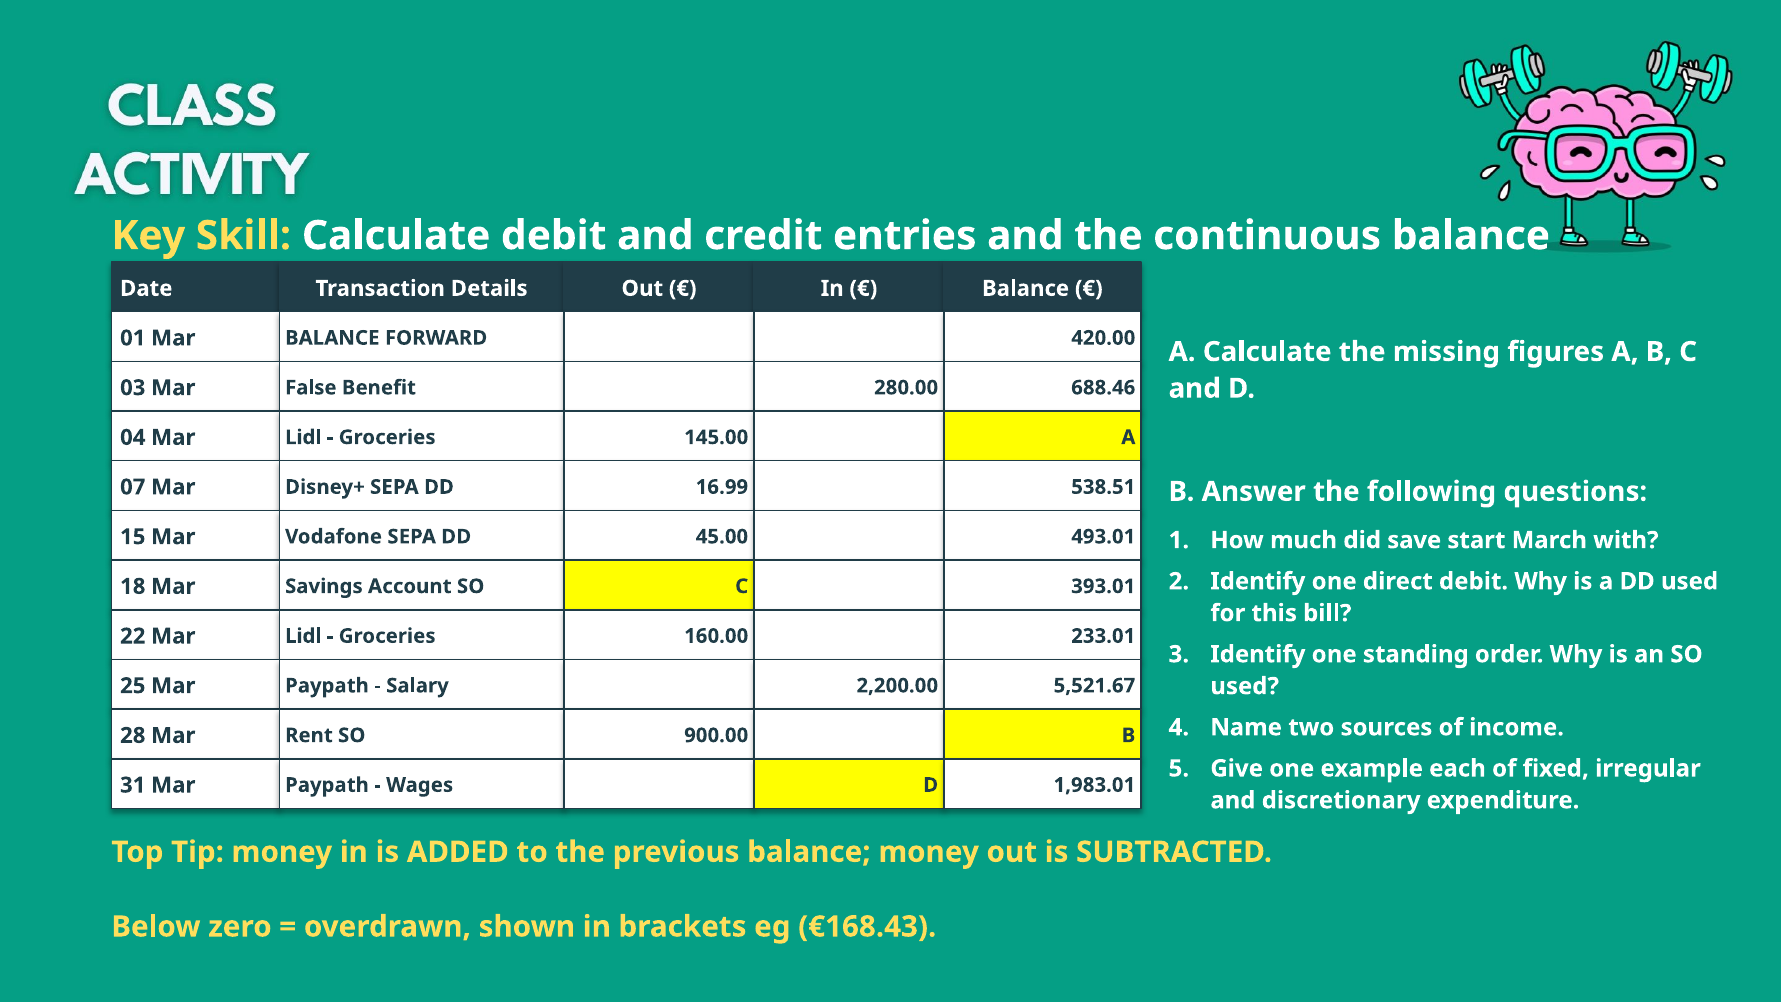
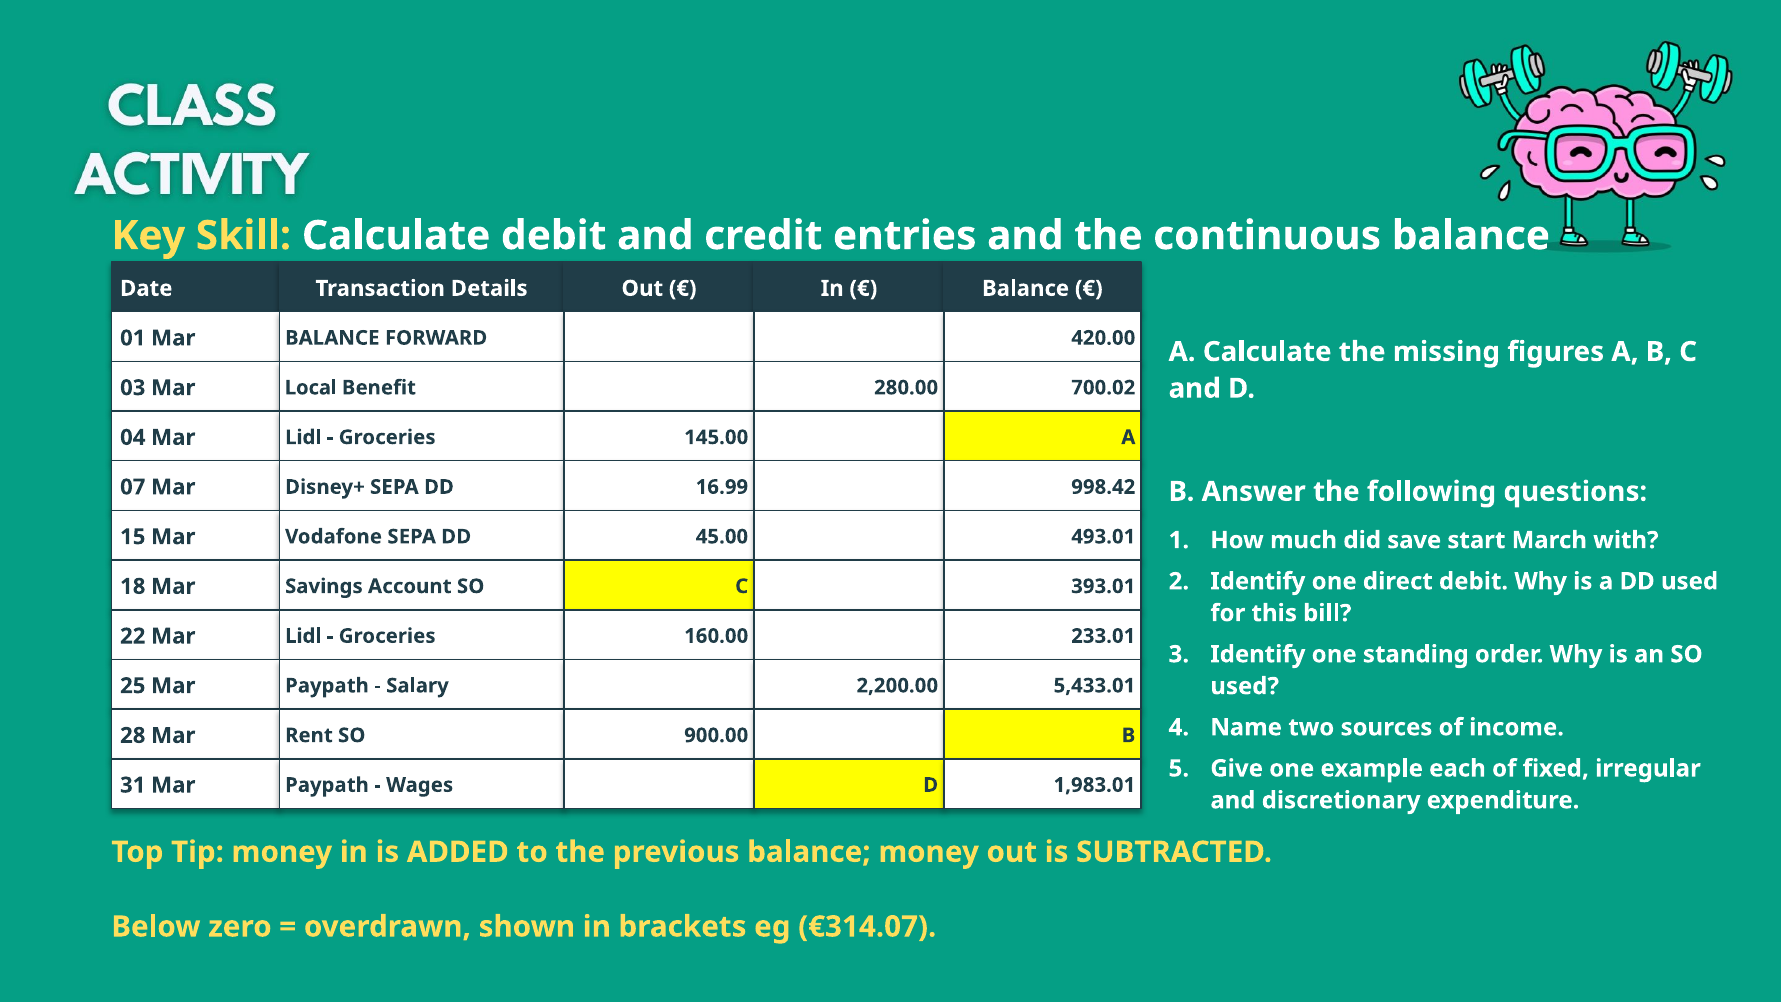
False: False -> Local
688.46: 688.46 -> 700.02
538.51: 538.51 -> 998.42
5,521.67: 5,521.67 -> 5,433.01
€168.43: €168.43 -> €314.07
